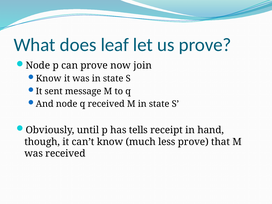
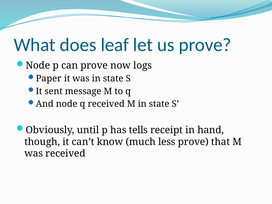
join: join -> logs
Know at (49, 79): Know -> Paper
